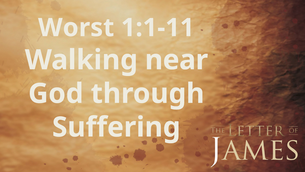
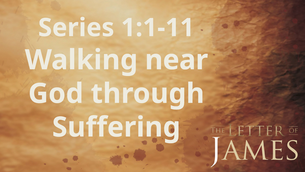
Worst: Worst -> Series
